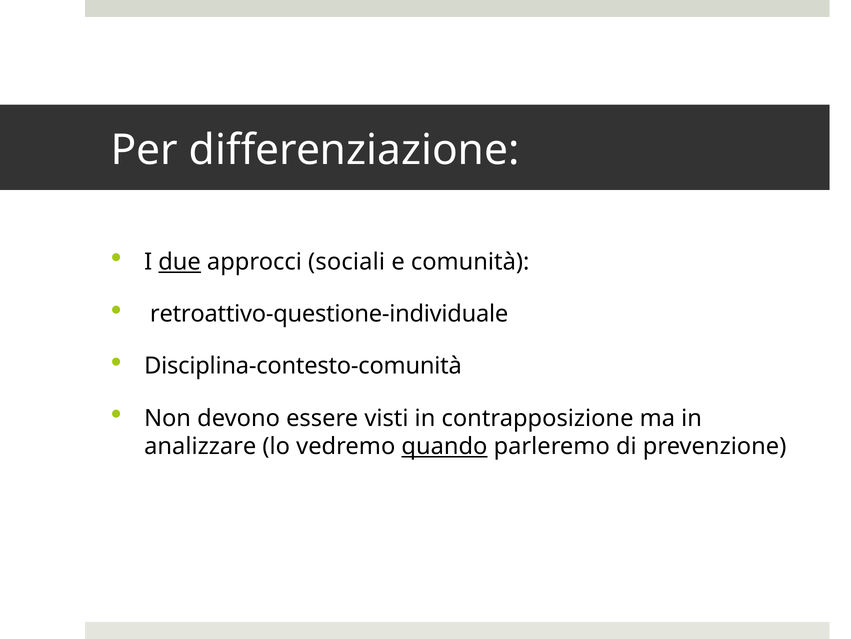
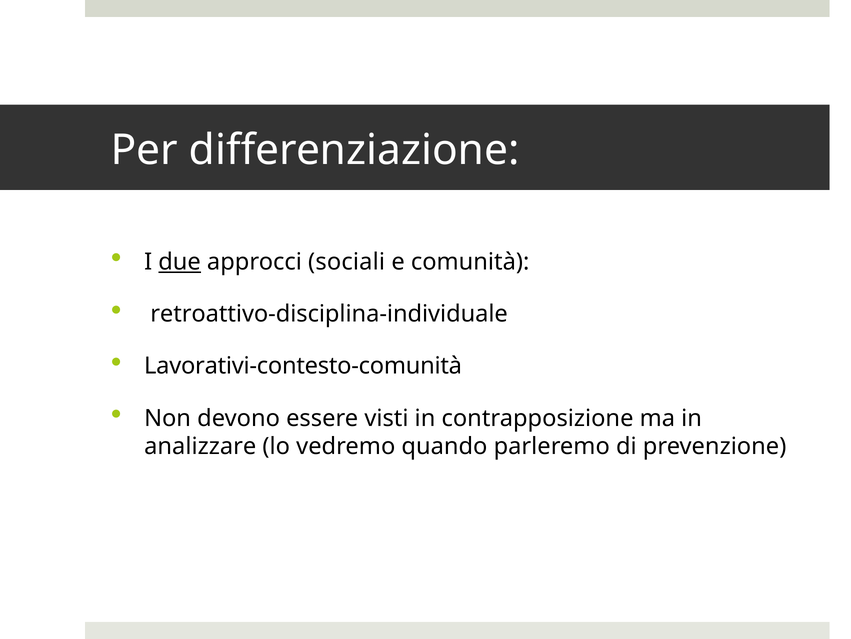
retroattivo-questione-individuale: retroattivo-questione-individuale -> retroattivo-disciplina-individuale
Disciplina-contesto-comunità: Disciplina-contesto-comunità -> Lavorativi-contesto-comunità
quando underline: present -> none
